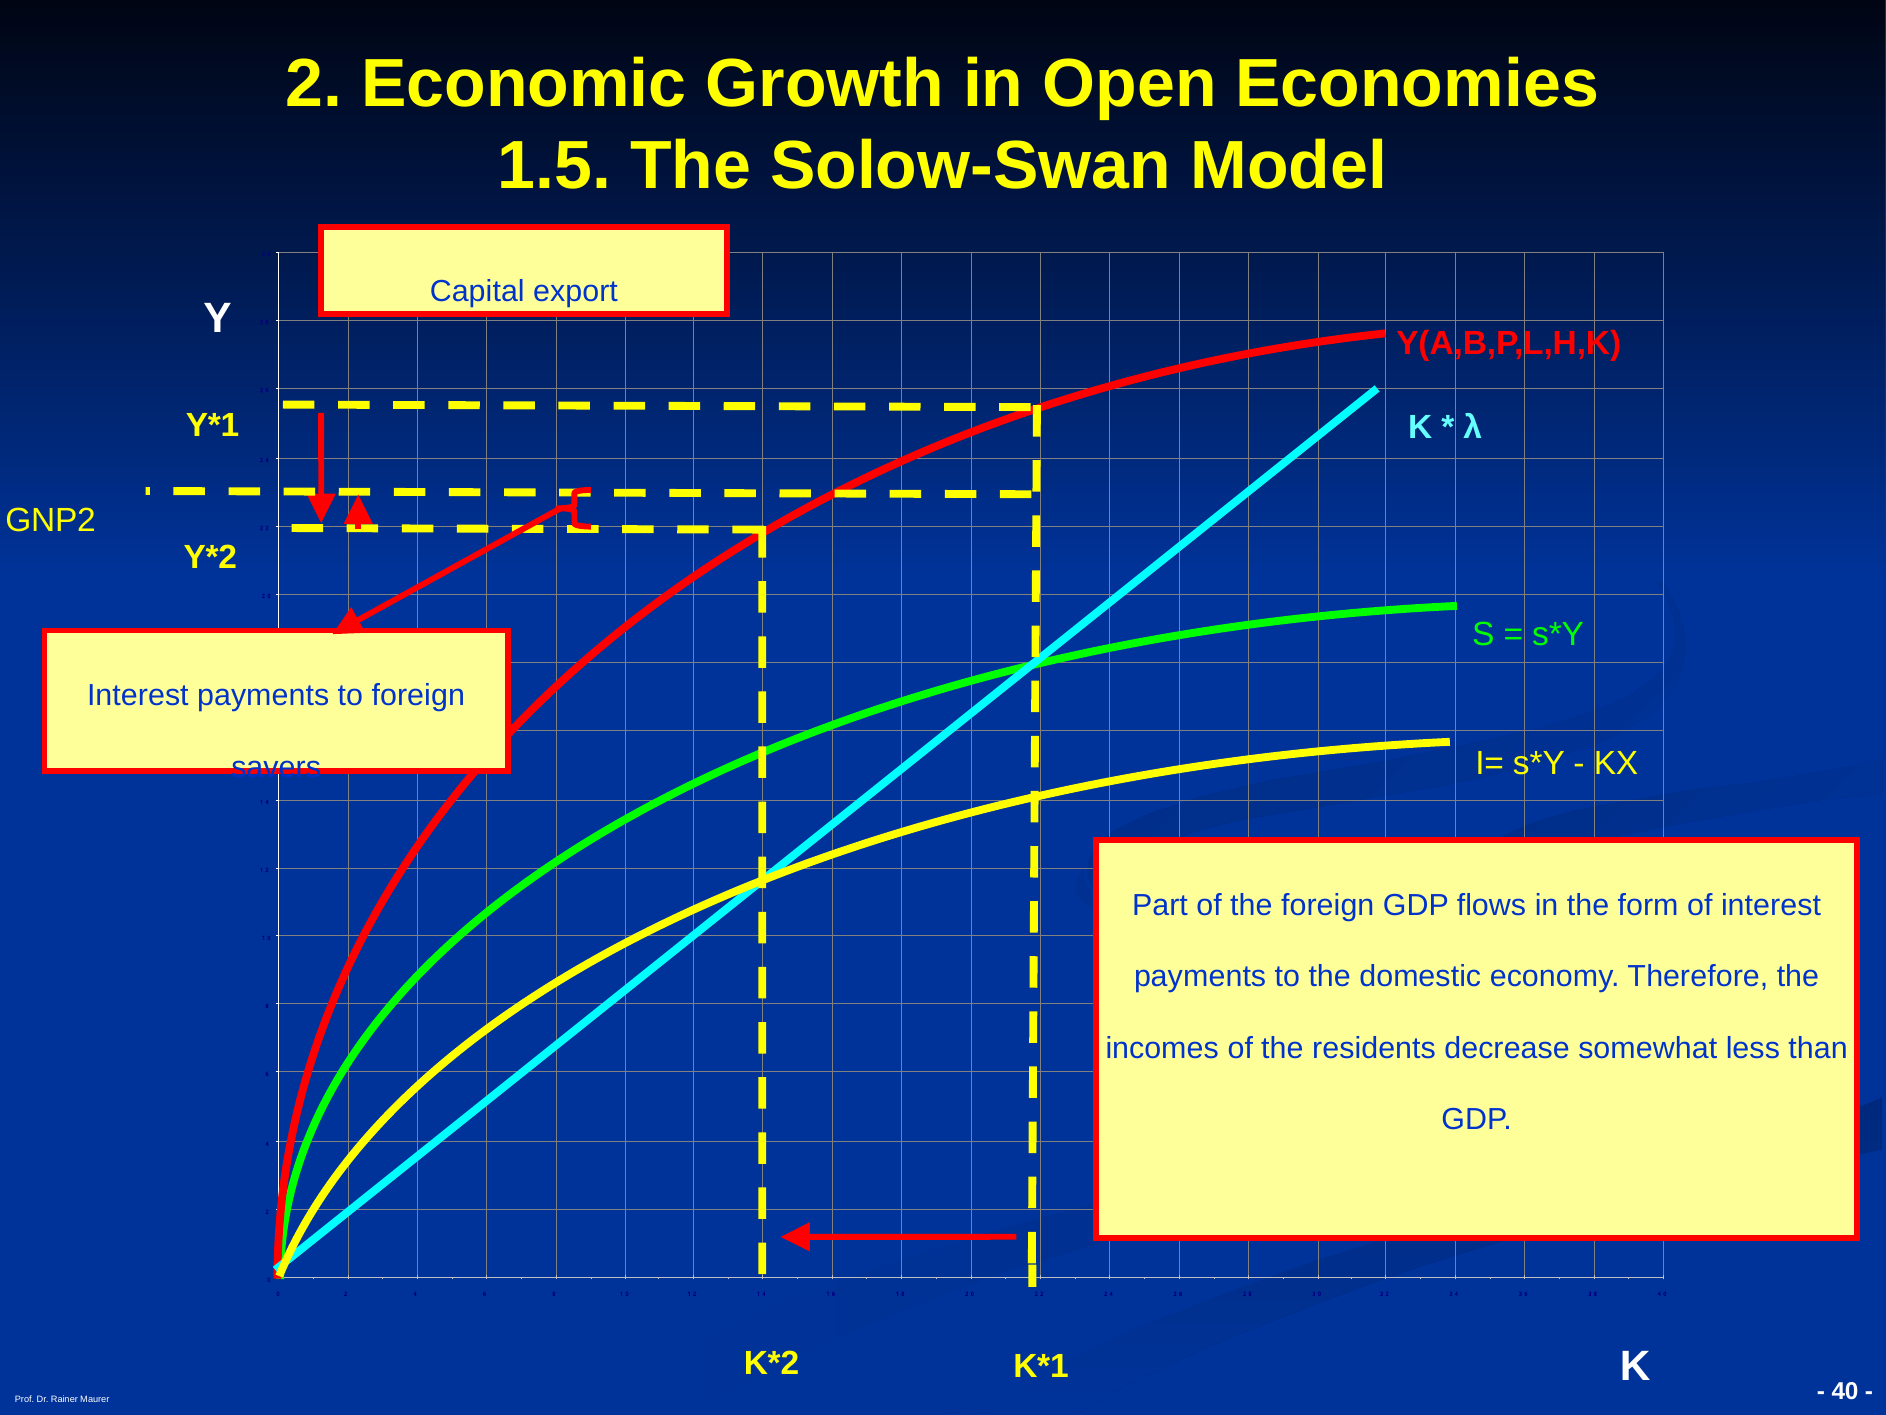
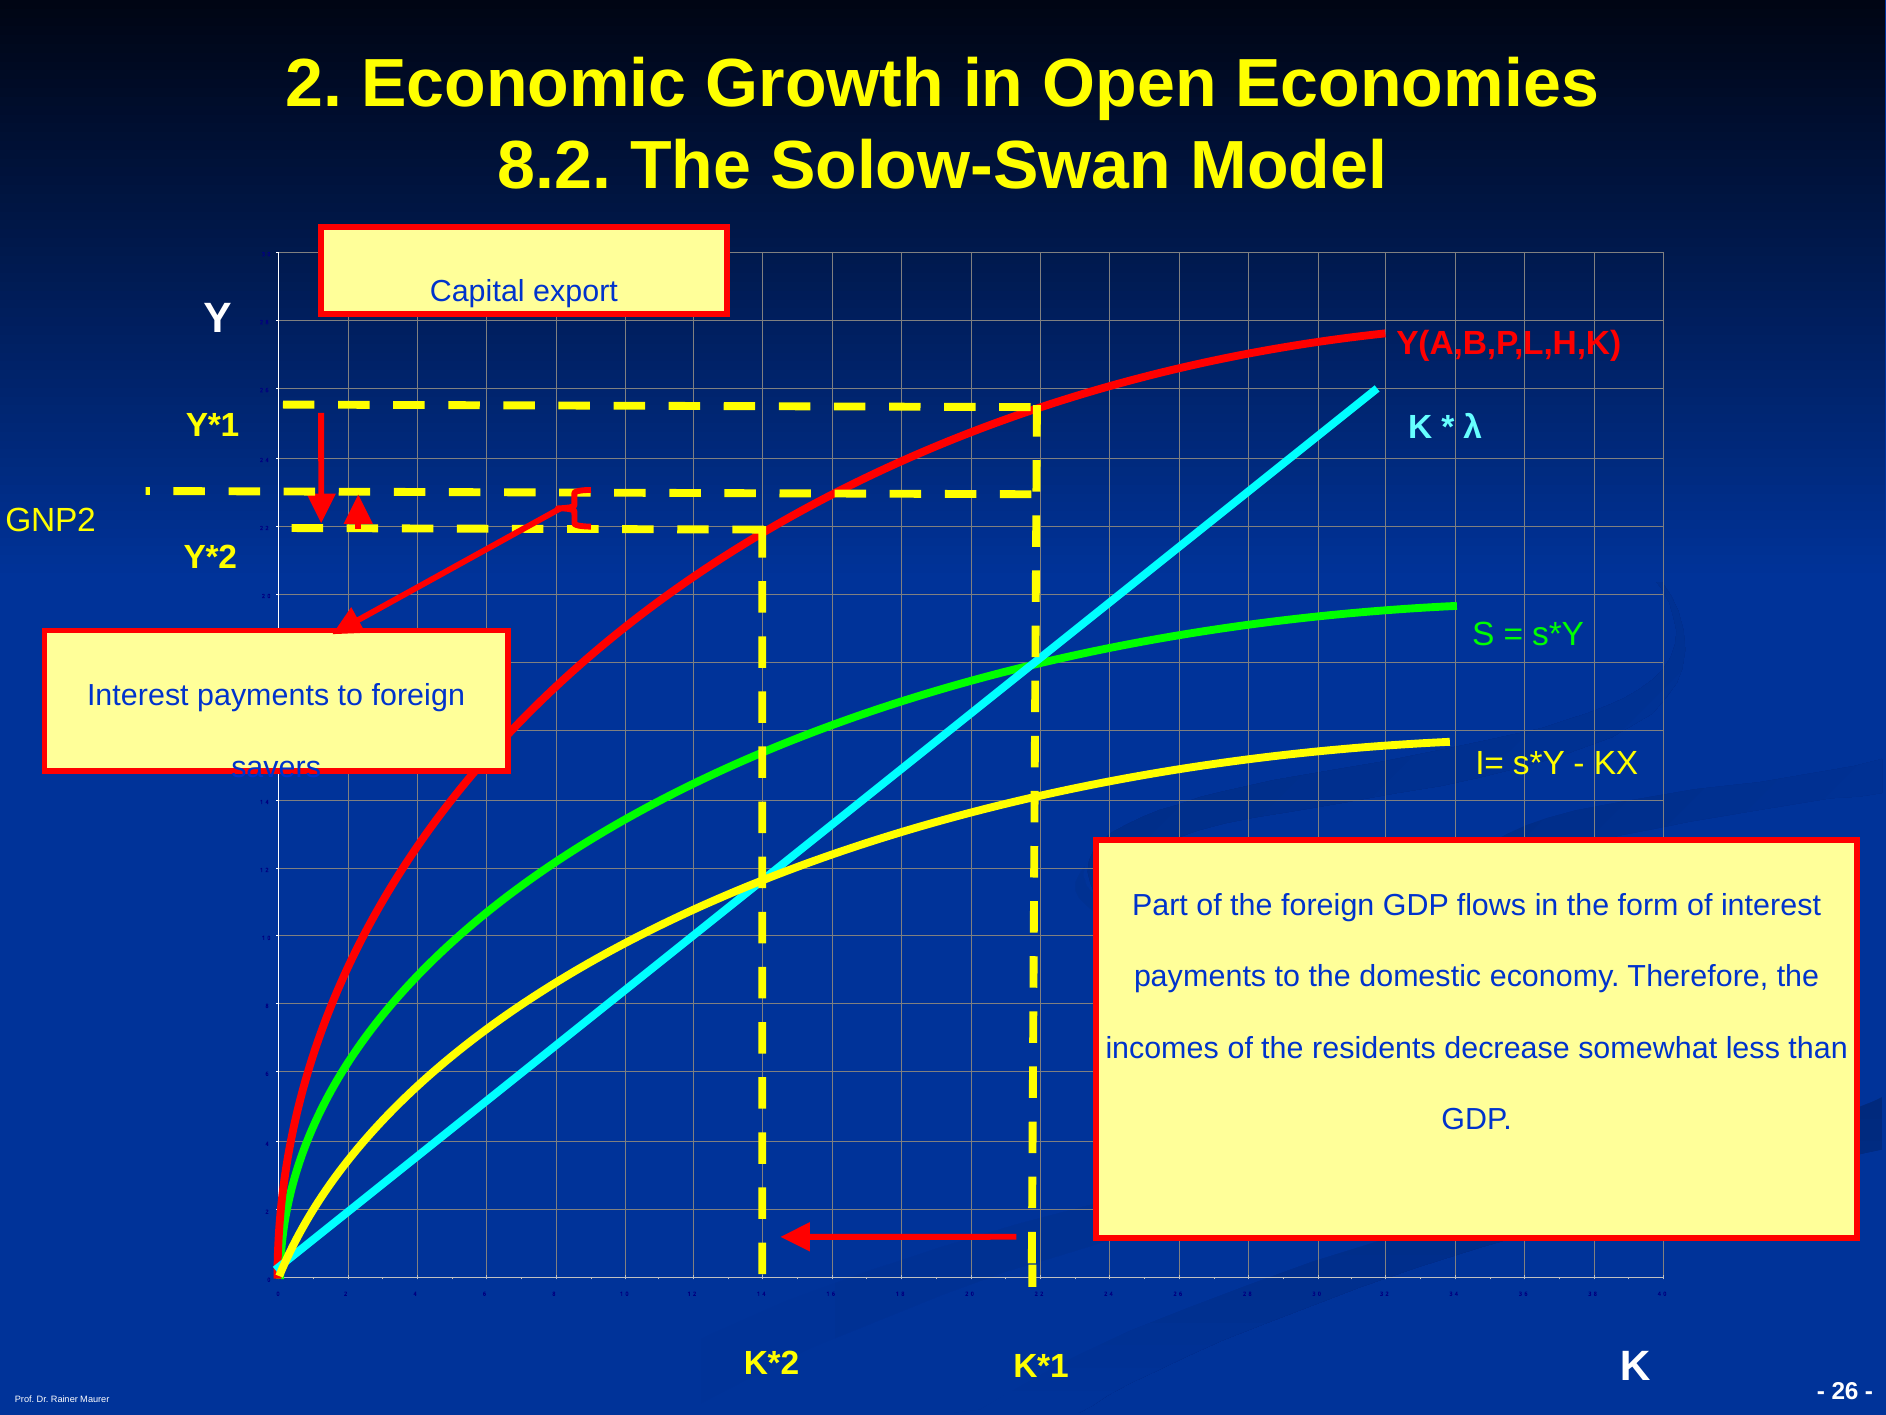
1.5: 1.5 -> 8.2
40: 40 -> 26
